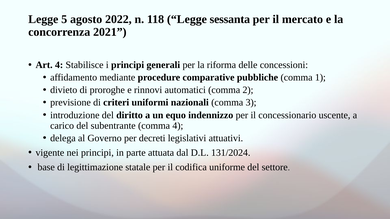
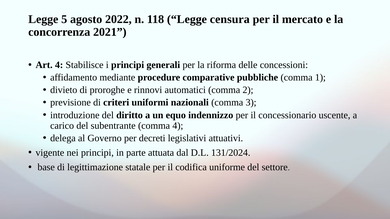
sessanta: sessanta -> censura
